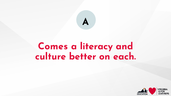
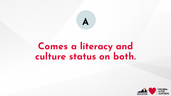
better: better -> status
each: each -> both
